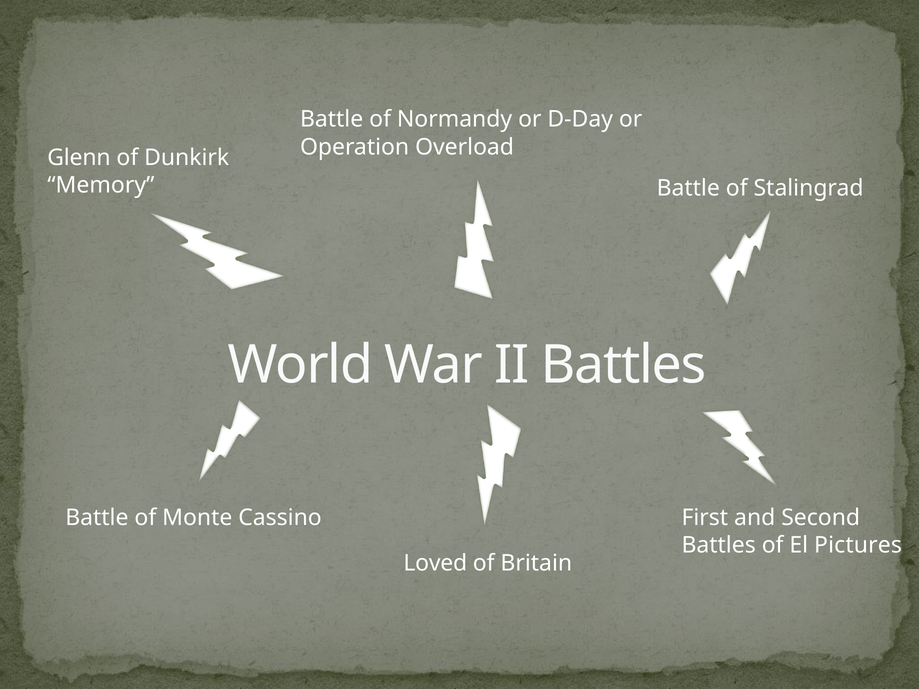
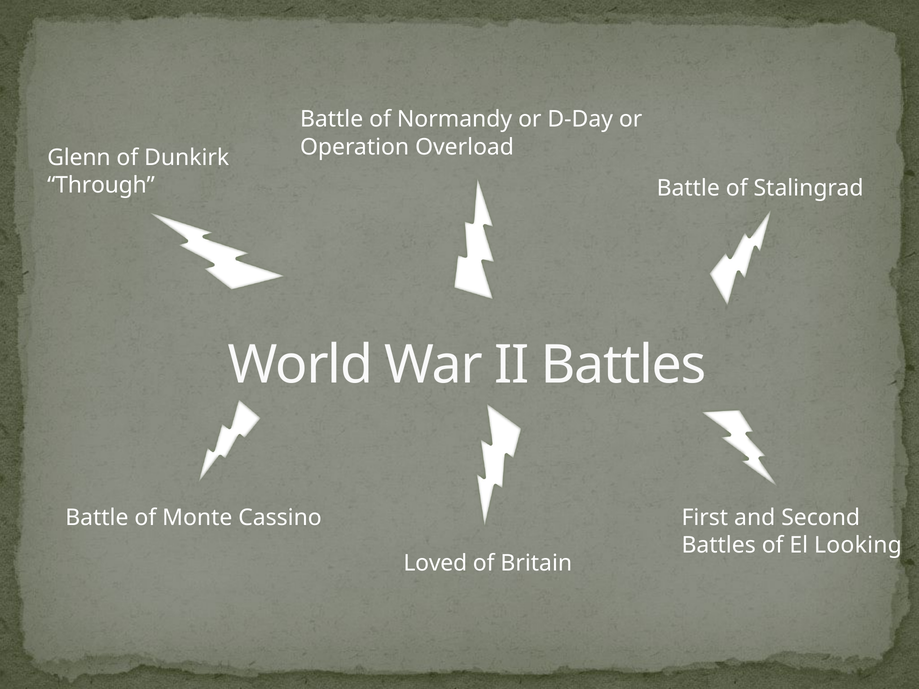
Memory: Memory -> Through
Pictures: Pictures -> Looking
